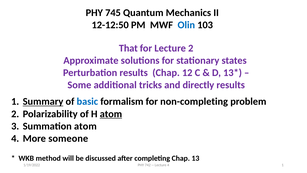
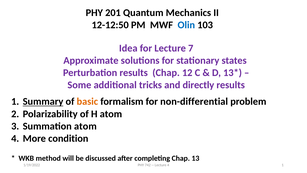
745: 745 -> 201
That: That -> Idea
Lecture 2: 2 -> 7
basic colour: blue -> orange
non-completing: non-completing -> non-differential
atom at (111, 114) underline: present -> none
someone: someone -> condition
